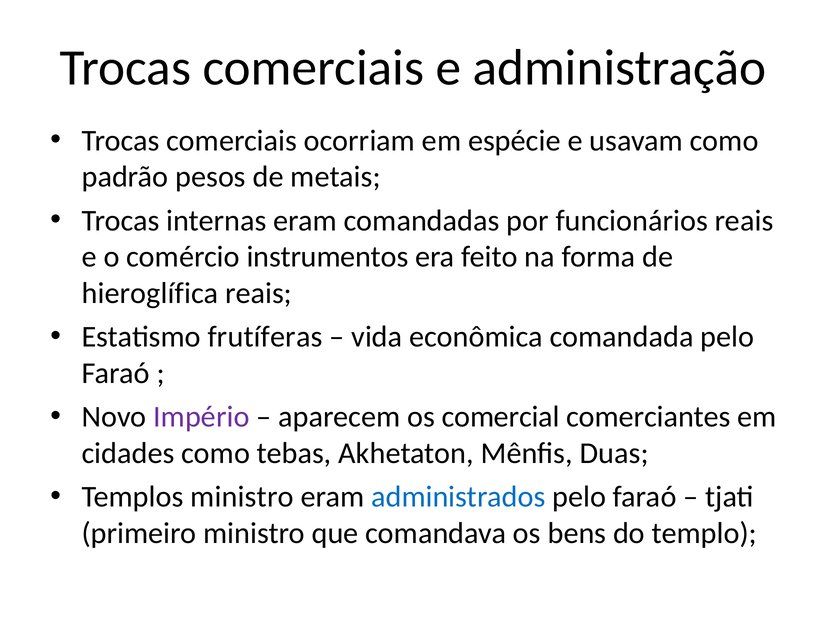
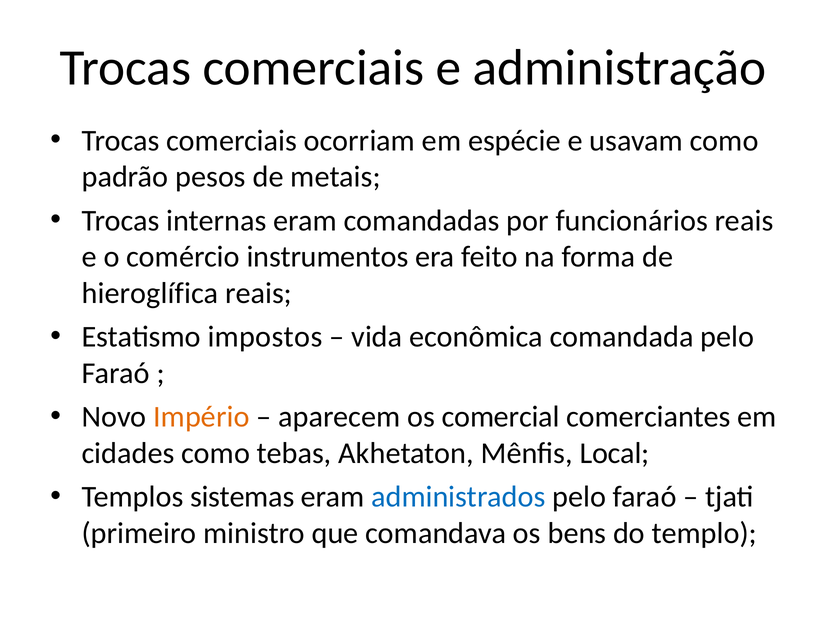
frutíferas: frutíferas -> impostos
Império colour: purple -> orange
Duas: Duas -> Local
Templos ministro: ministro -> sistemas
